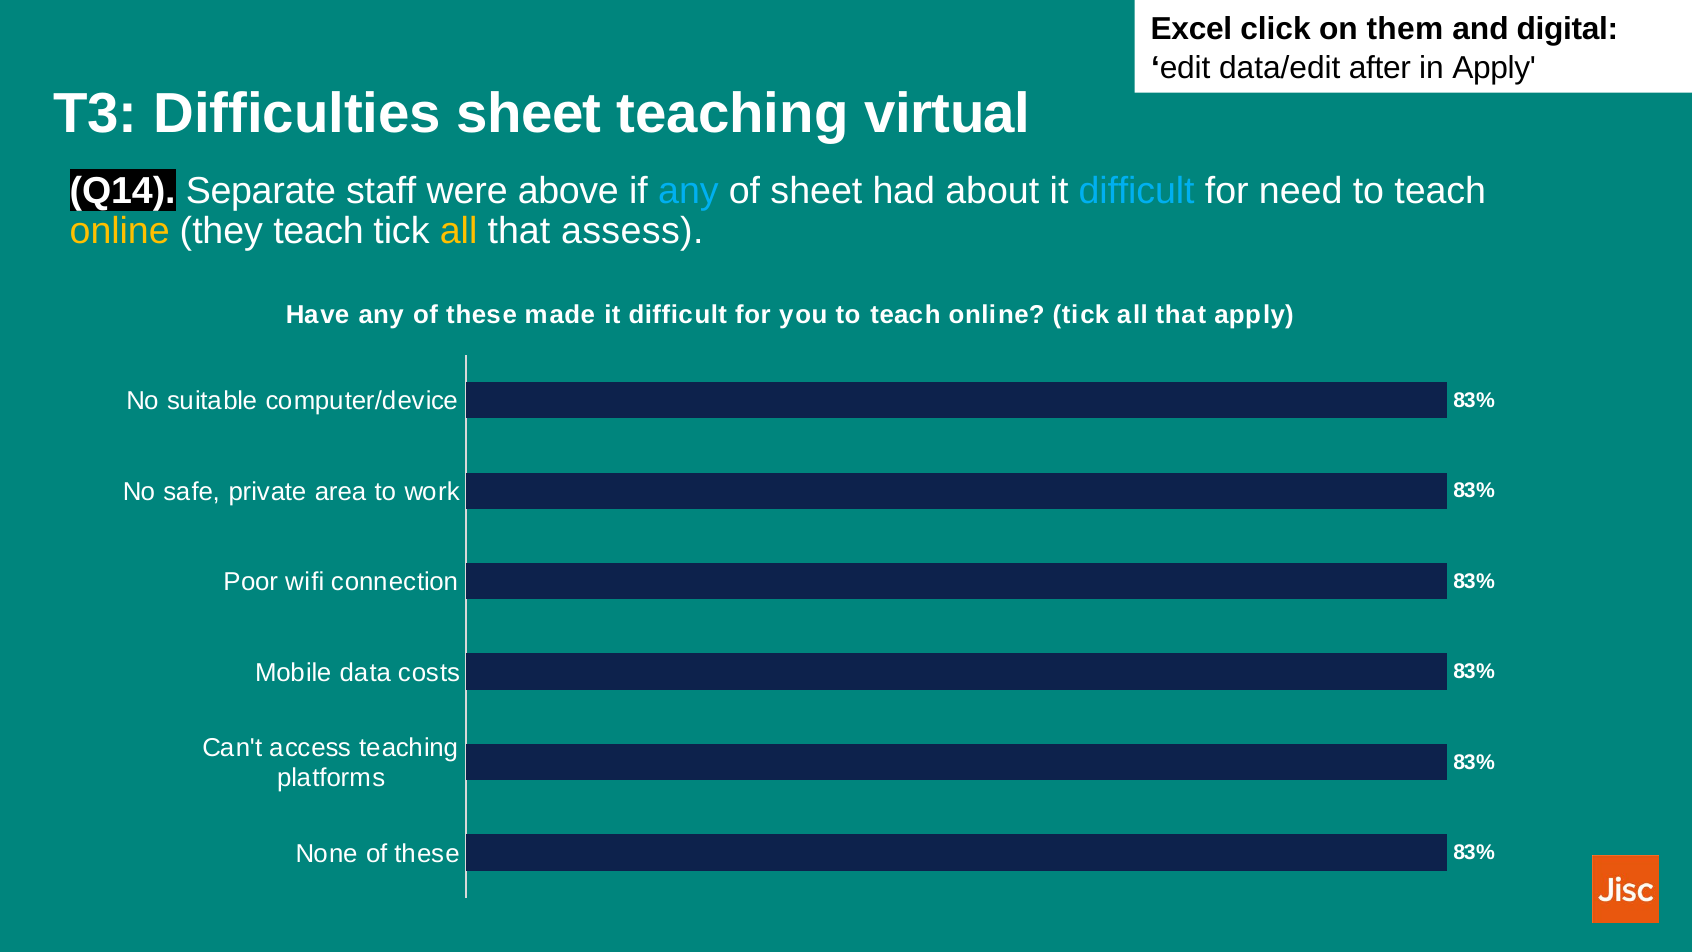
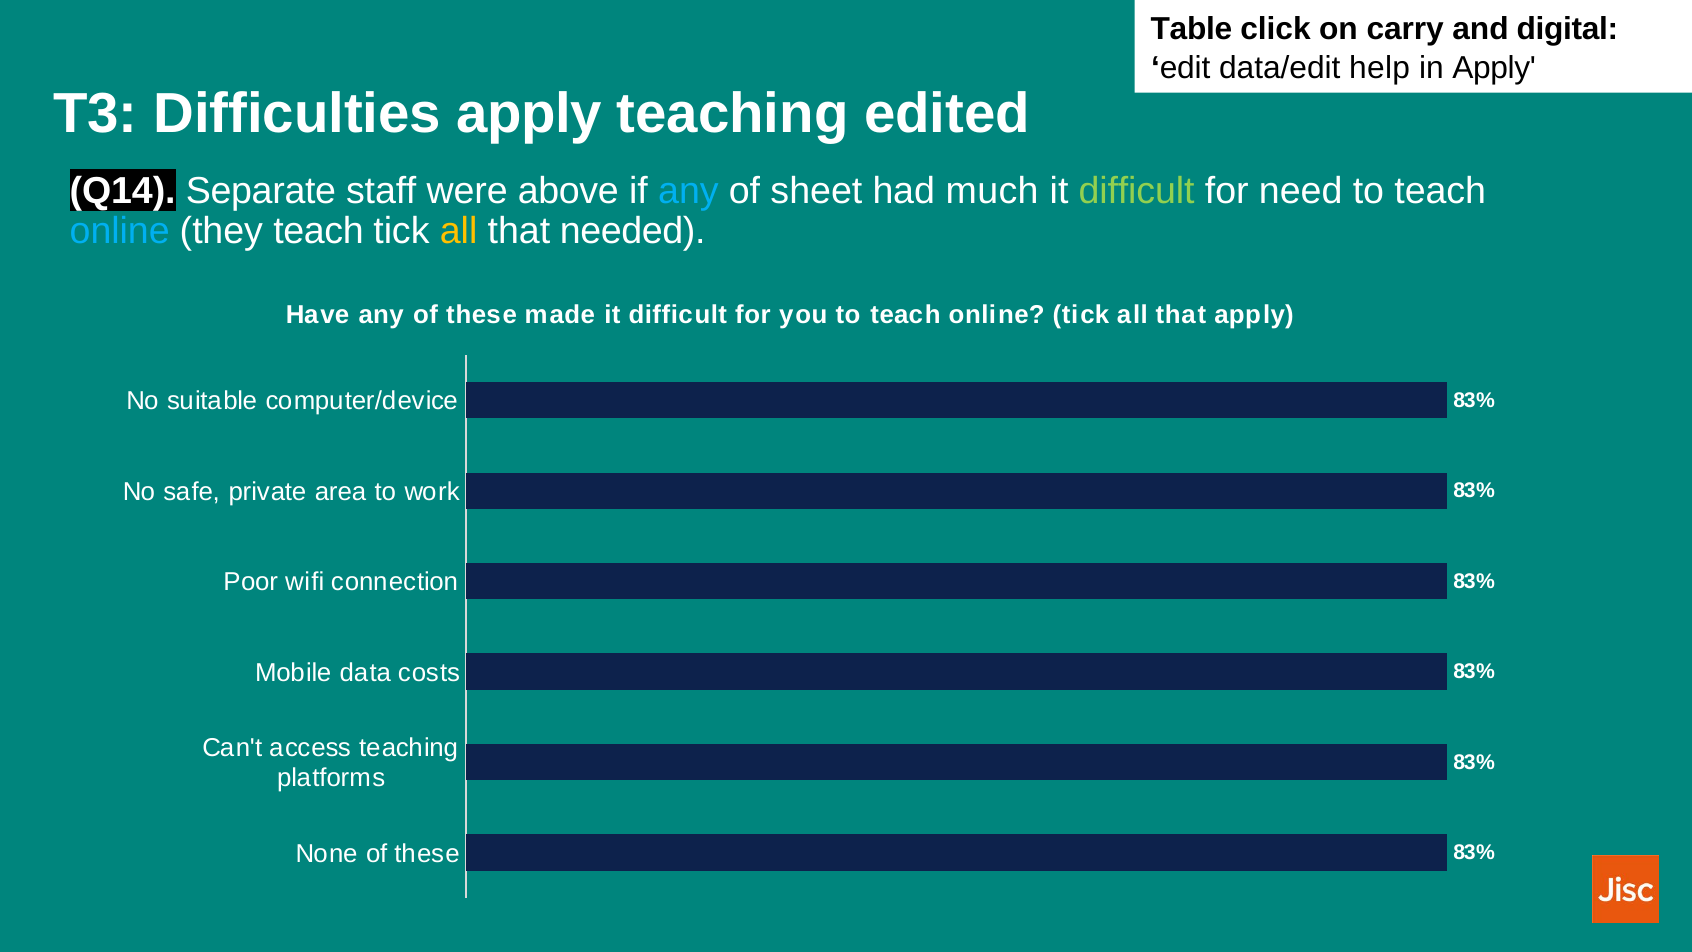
Excel: Excel -> Table
them: them -> carry
after: after -> help
Difficulties sheet: sheet -> apply
virtual: virtual -> edited
about: about -> much
difficult at (1137, 191) colour: light blue -> light green
online at (120, 231) colour: yellow -> light blue
assess: assess -> needed
